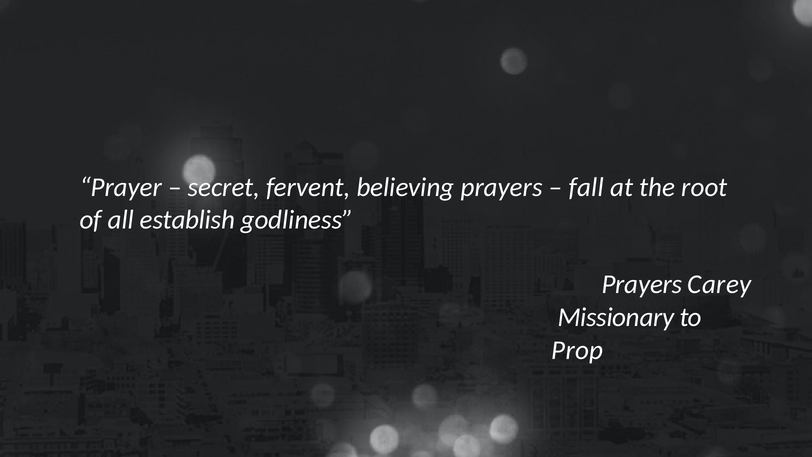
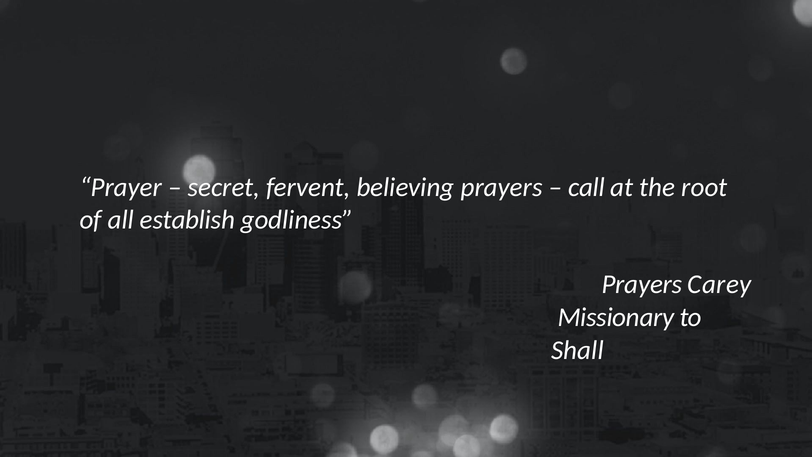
fall: fall -> call
Prop: Prop -> Shall
